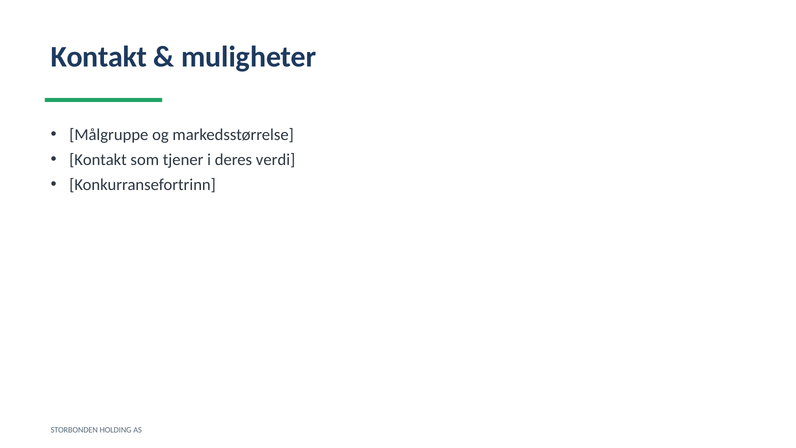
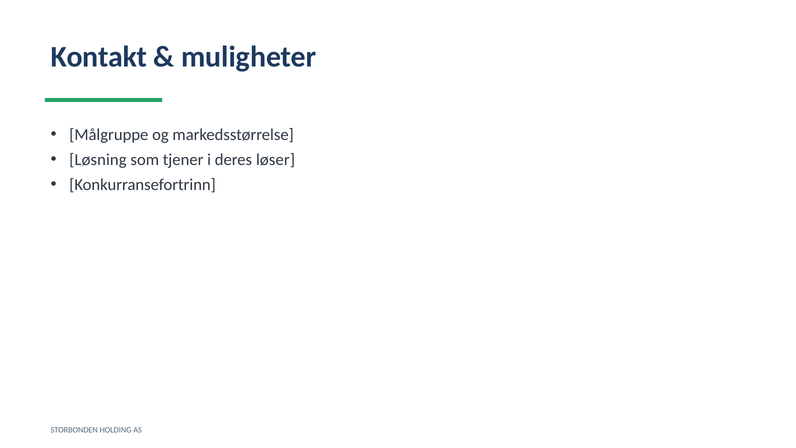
Kontakt at (98, 160): Kontakt -> Løsning
verdi: verdi -> løser
